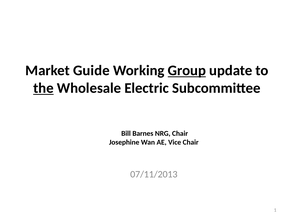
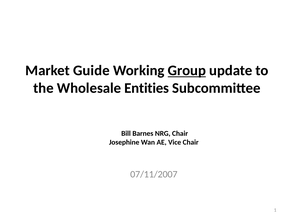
the underline: present -> none
Electric: Electric -> Entities
07/11/2013: 07/11/2013 -> 07/11/2007
